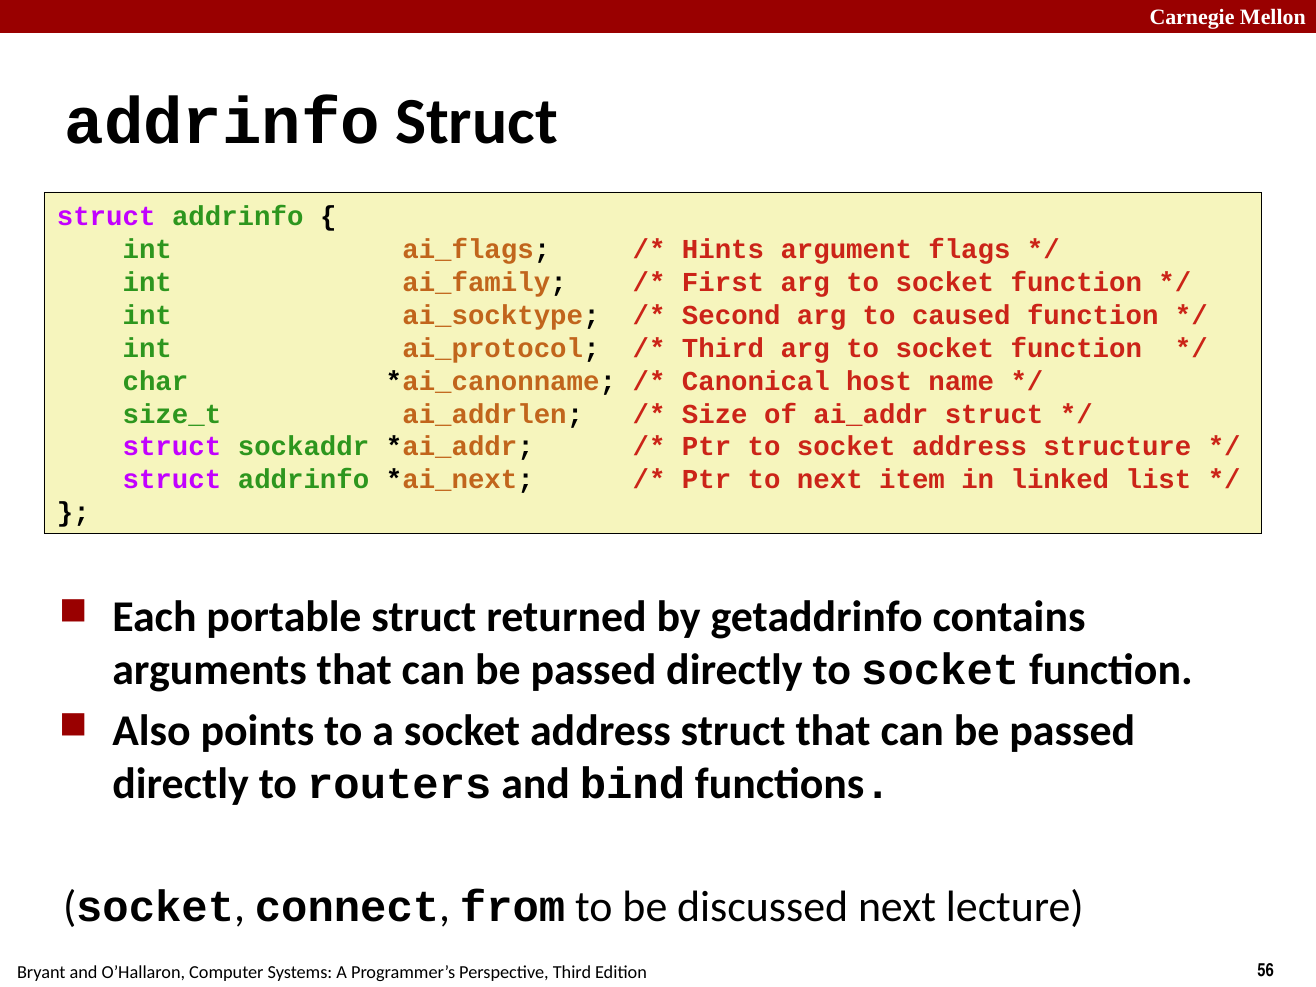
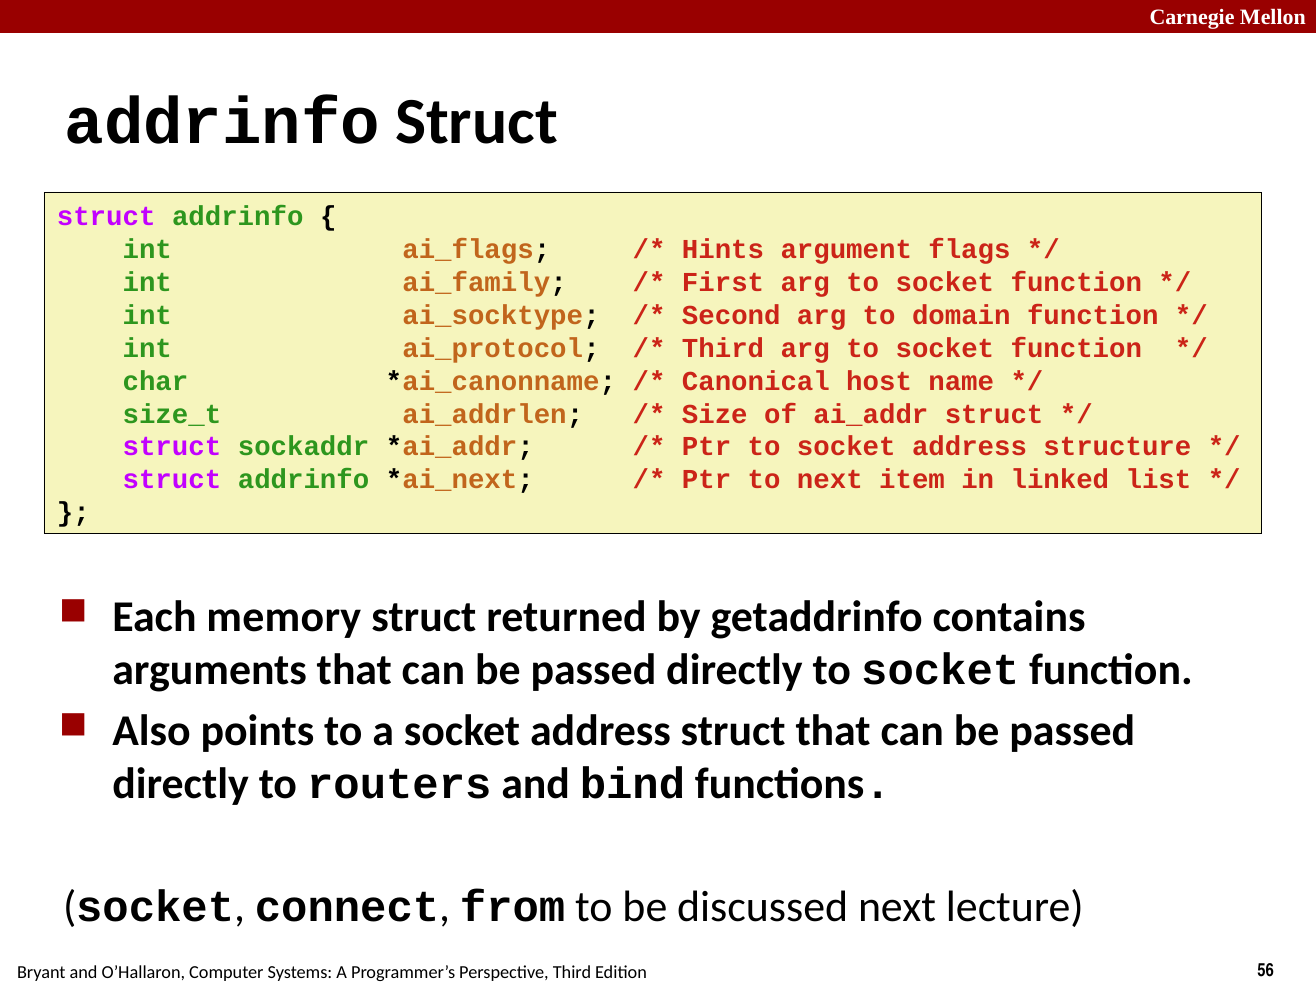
caused: caused -> domain
portable: portable -> memory
